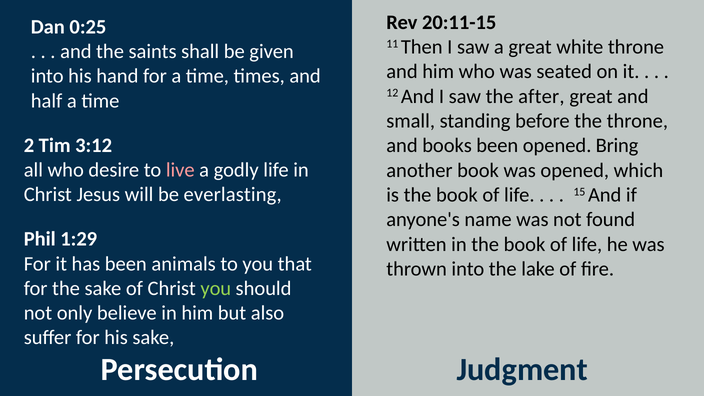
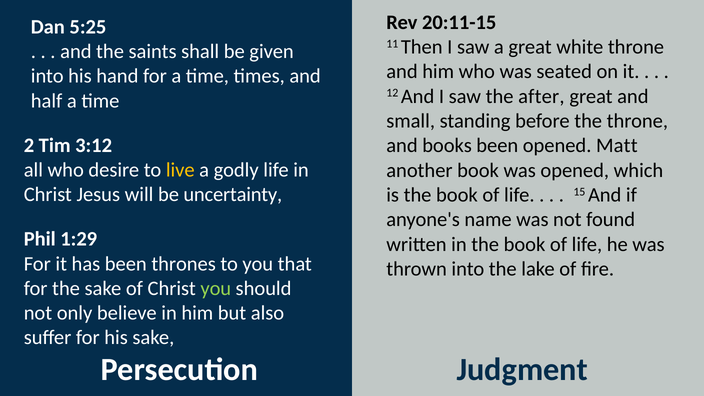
0:25: 0:25 -> 5:25
Bring: Bring -> Matt
live colour: pink -> yellow
everlasting: everlasting -> uncertainty
animals: animals -> thrones
